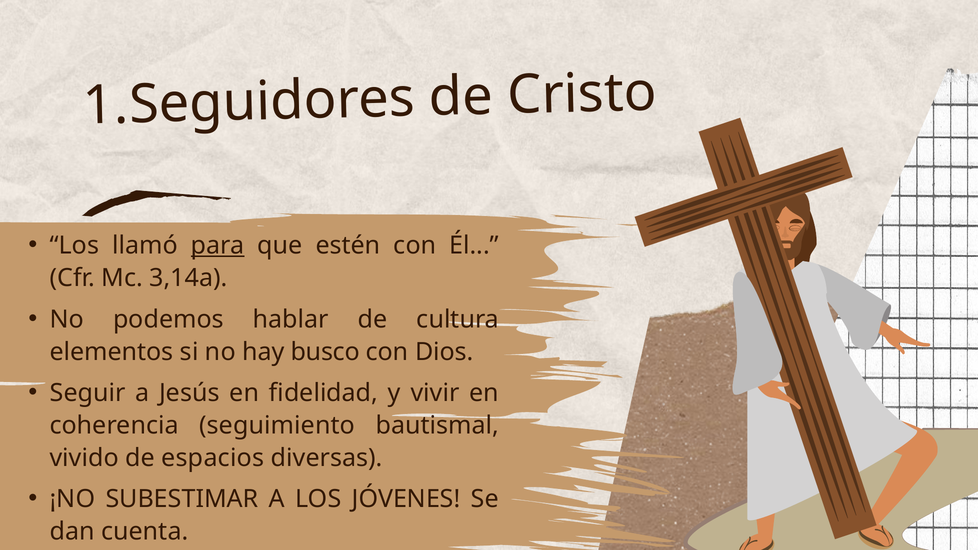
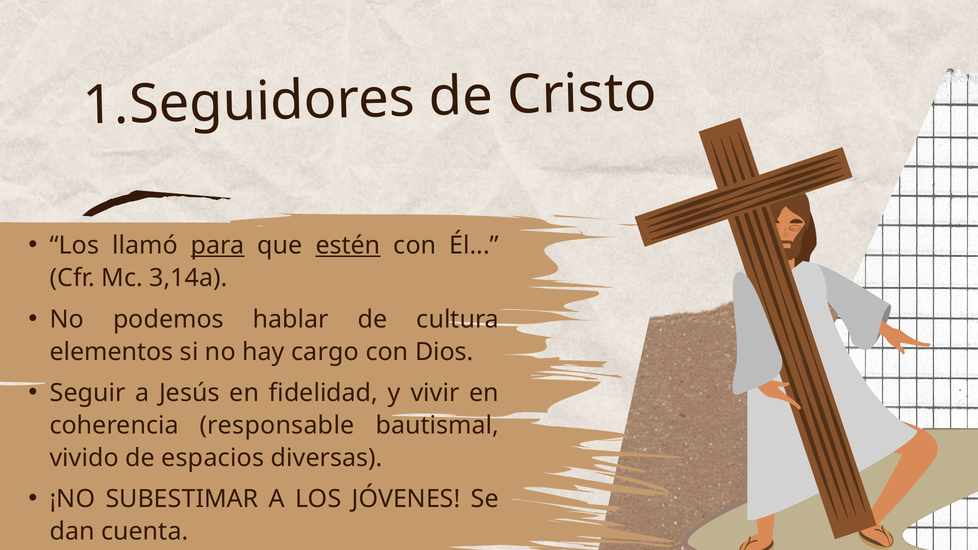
estén underline: none -> present
busco: busco -> cargo
seguimiento: seguimiento -> responsable
